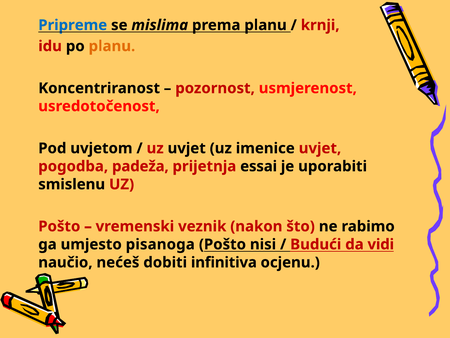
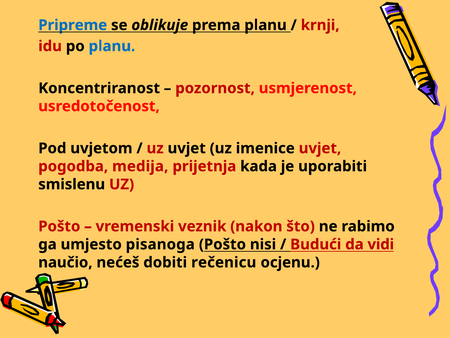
mislima: mislima -> oblikuje
planu at (112, 46) colour: orange -> blue
padeža: padeža -> medija
essai: essai -> kada
infinitiva: infinitiva -> rečenicu
